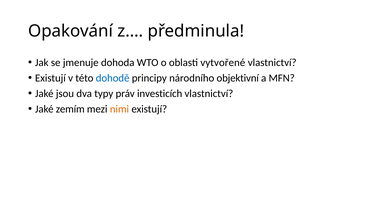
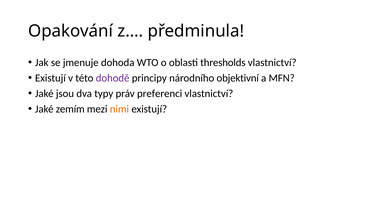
vytvořené: vytvořené -> thresholds
dohodě colour: blue -> purple
investicích: investicích -> preferenci
